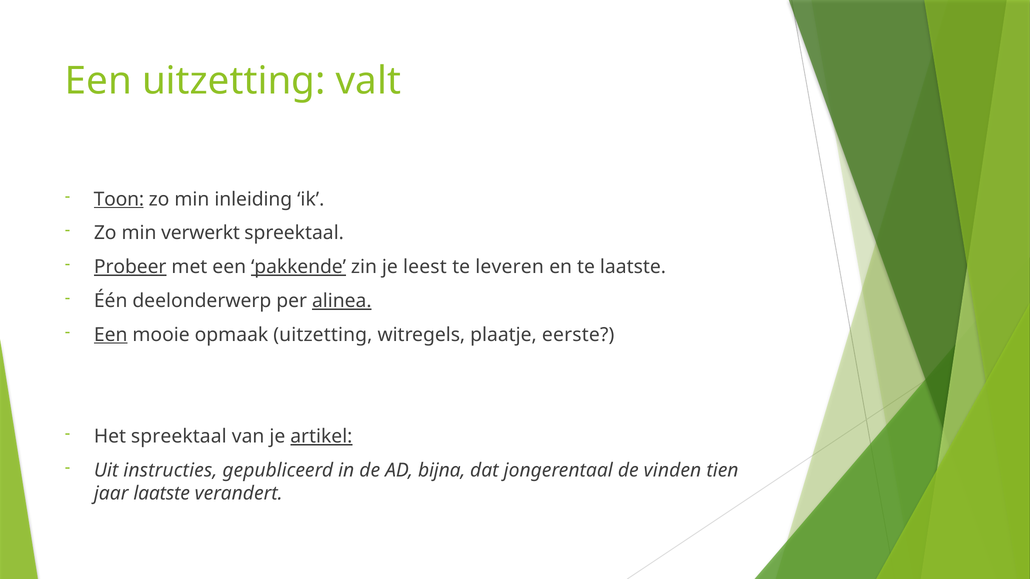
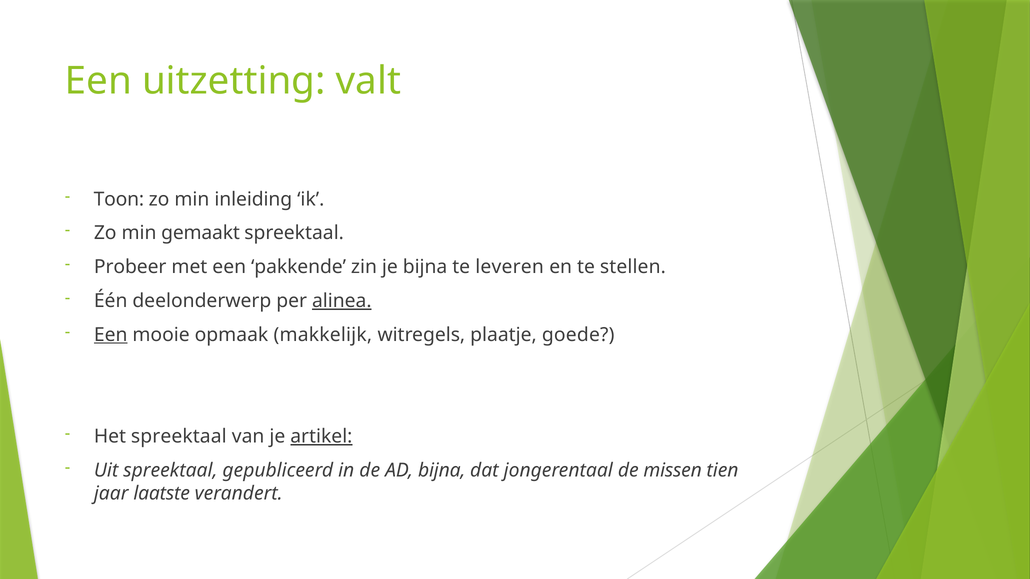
Toon underline: present -> none
verwerkt: verwerkt -> gemaakt
Probeer underline: present -> none
pakkende underline: present -> none
je leest: leest -> bijna
te laatste: laatste -> stellen
opmaak uitzetting: uitzetting -> makkelijk
eerste: eerste -> goede
Uit instructies: instructies -> spreektaal
vinden: vinden -> missen
